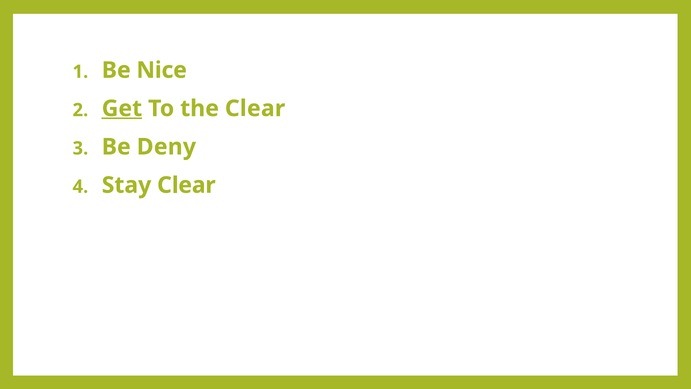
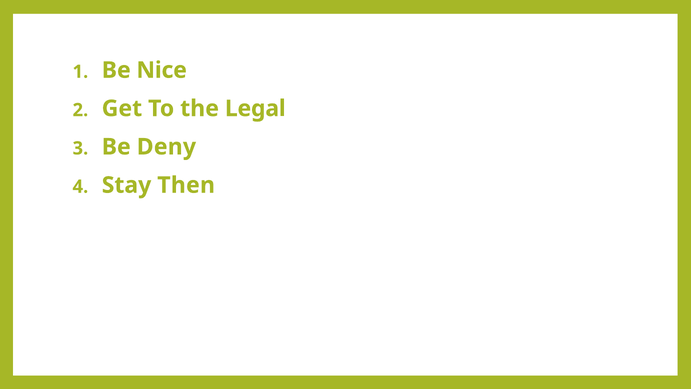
Get underline: present -> none
the Clear: Clear -> Legal
Stay Clear: Clear -> Then
